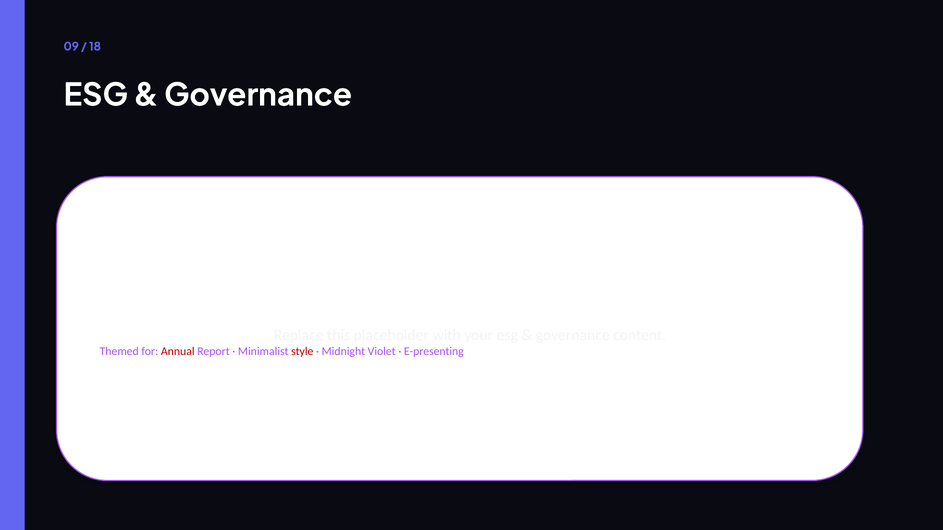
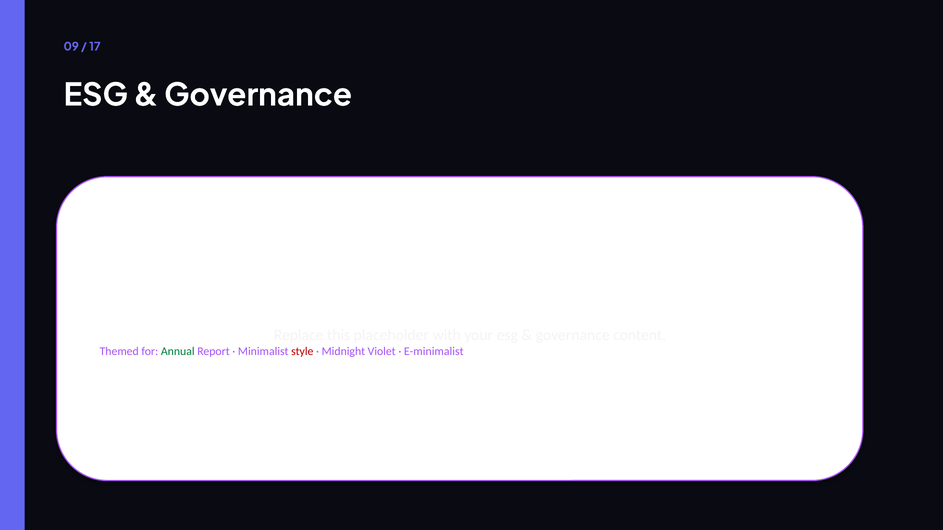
18: 18 -> 17
Annual colour: red -> green
E-presenting: E-presenting -> E-minimalist
